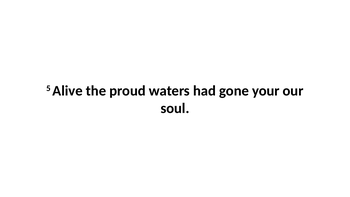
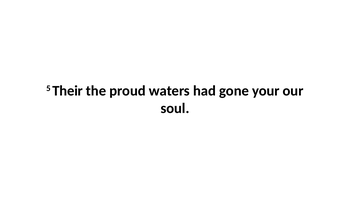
Alive: Alive -> Their
